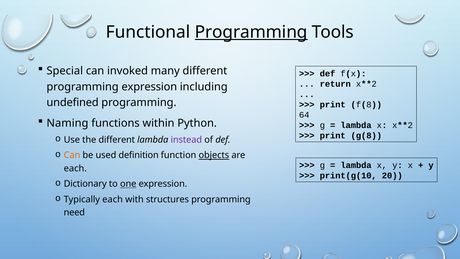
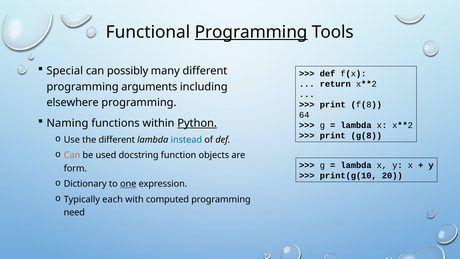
invoked: invoked -> possibly
programming expression: expression -> arguments
undefined: undefined -> elsewhere
Python underline: none -> present
instead colour: purple -> blue
definition: definition -> docstring
objects underline: present -> none
each at (75, 168): each -> form
structures: structures -> computed
